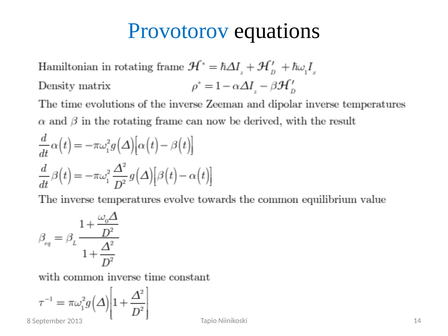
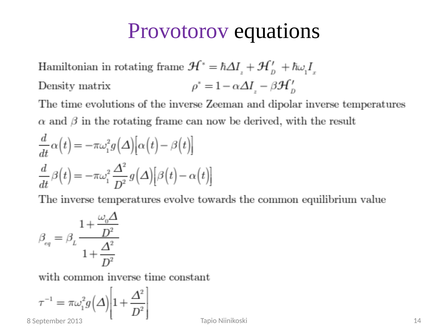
Provotorov colour: blue -> purple
